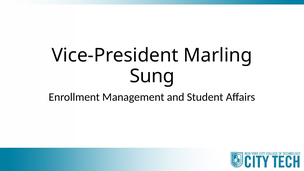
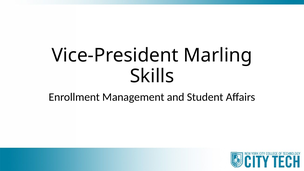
Sung: Sung -> Skills
